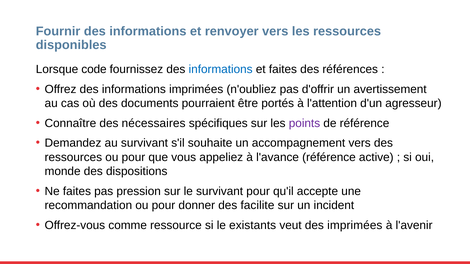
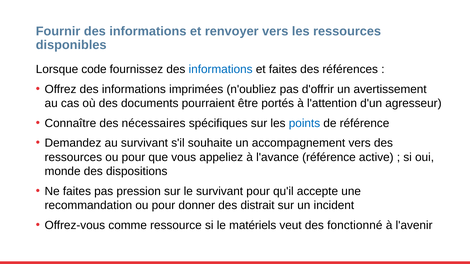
points colour: purple -> blue
facilite: facilite -> distrait
existants: existants -> matériels
des imprimées: imprimées -> fonctionné
